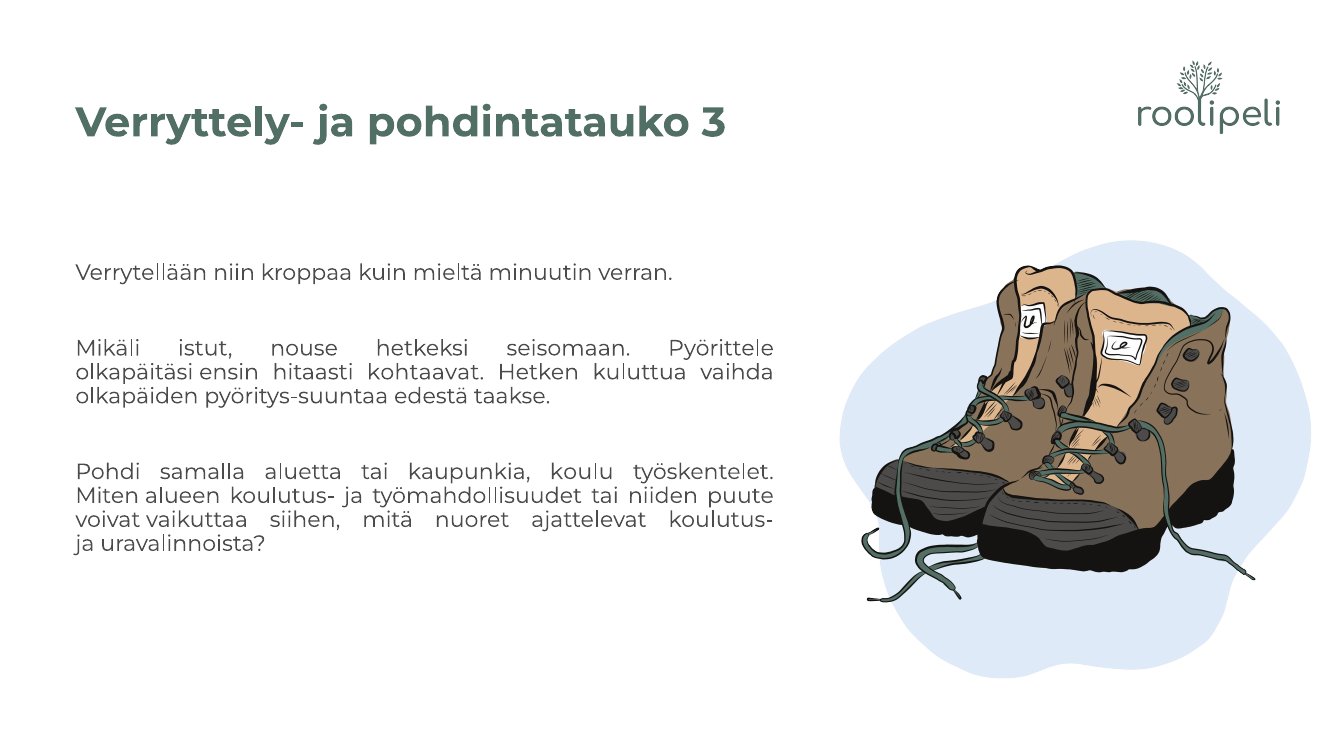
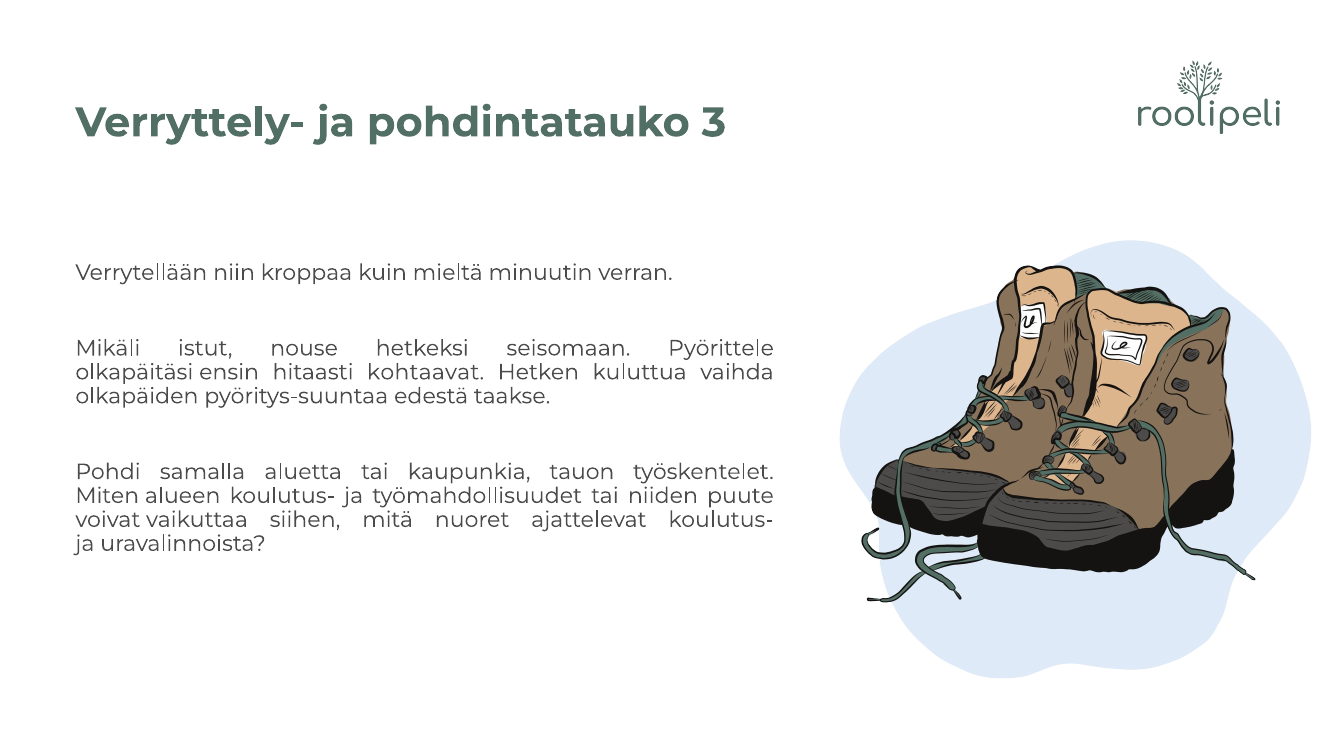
koulu: koulu -> tauon
